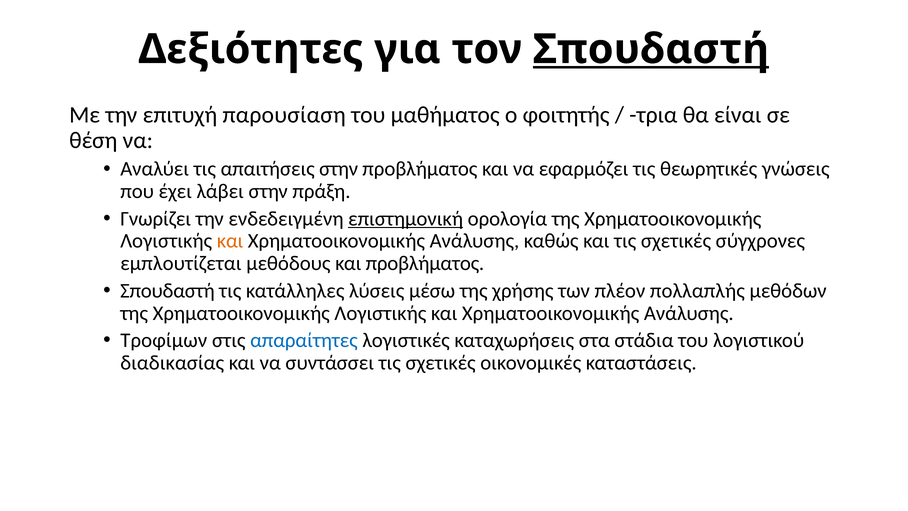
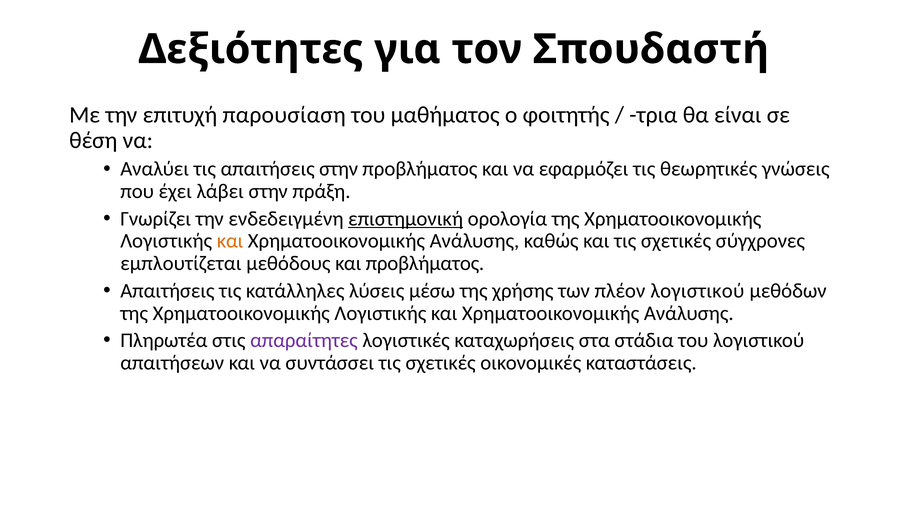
Σπουδαστή at (651, 49) underline: present -> none
Σπουδαστή at (167, 291): Σπουδαστή -> Απαιτήσεις
πλέον πολλαπλής: πολλαπλής -> λογιστικού
Τροφίμων: Τροφίμων -> Πληρωτέα
απαραίτητες colour: blue -> purple
διαδικασίας: διαδικασίας -> απαιτήσεων
